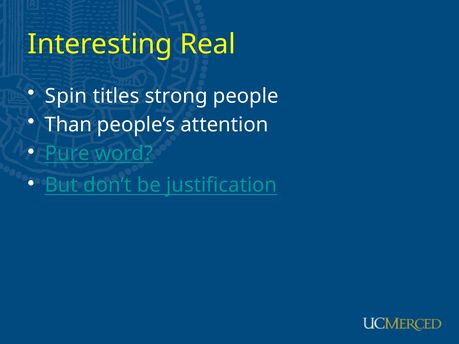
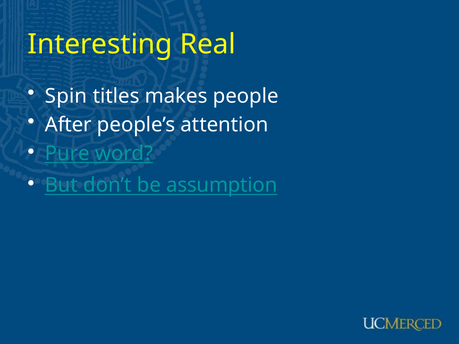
strong: strong -> makes
Than: Than -> After
justification: justification -> assumption
